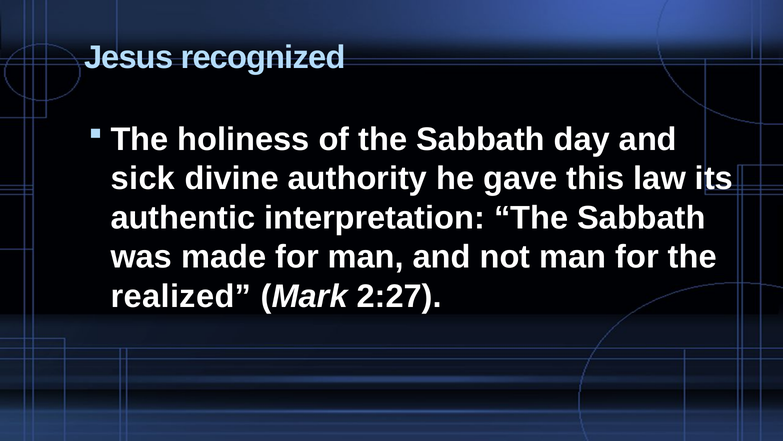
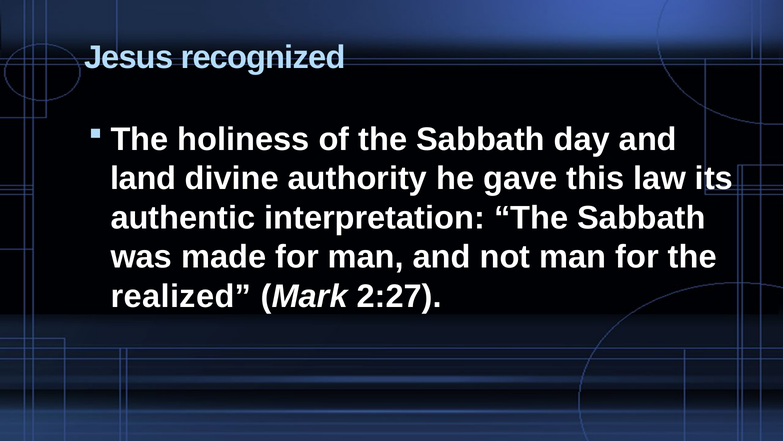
sick: sick -> land
